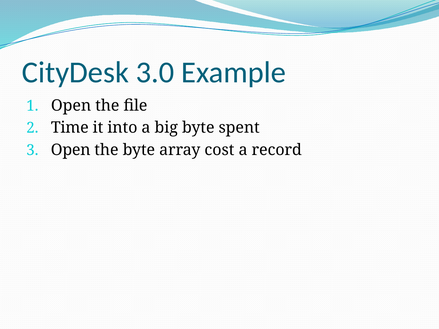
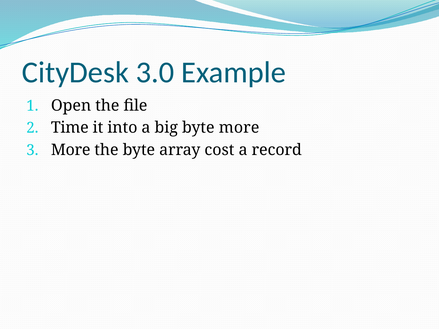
byte spent: spent -> more
Open at (71, 150): Open -> More
